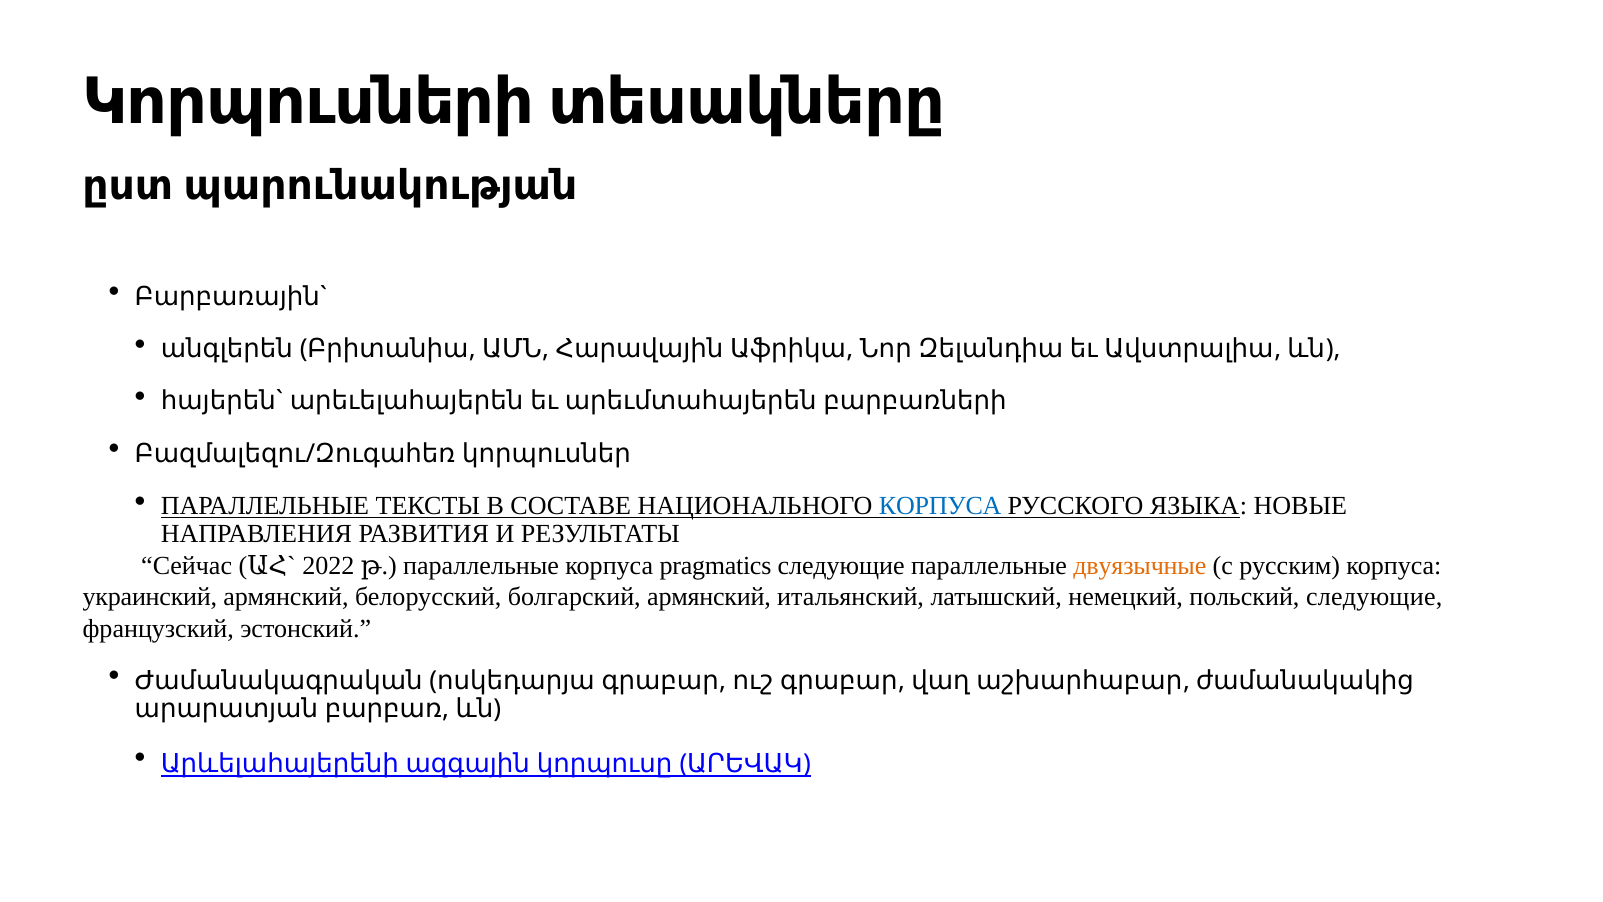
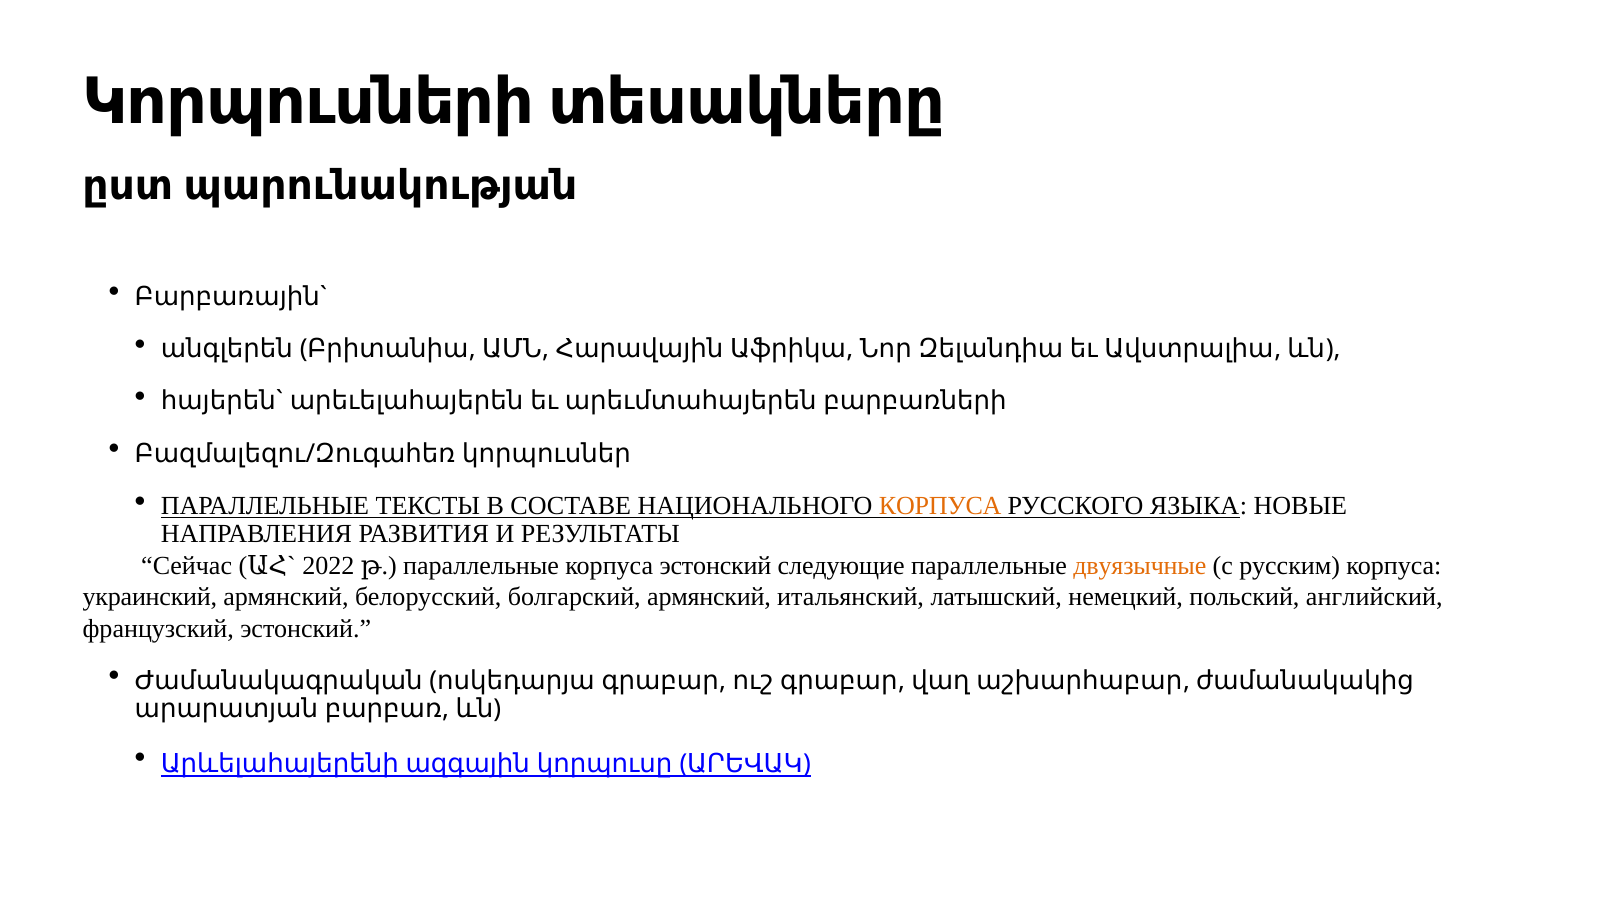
КОРПУСА at (940, 506) colour: blue -> orange
корпуса pragmatics: pragmatics -> эстонский
польский следующие: следующие -> английский
